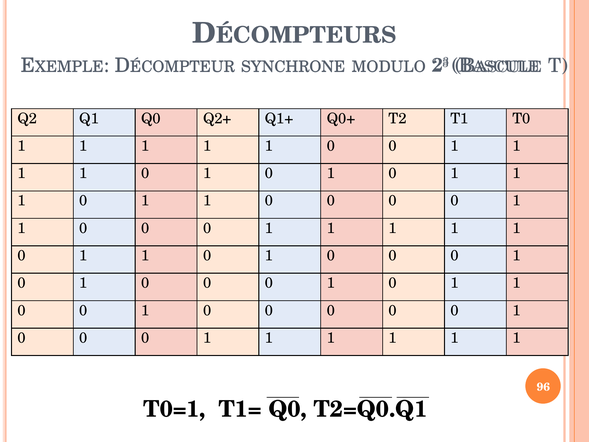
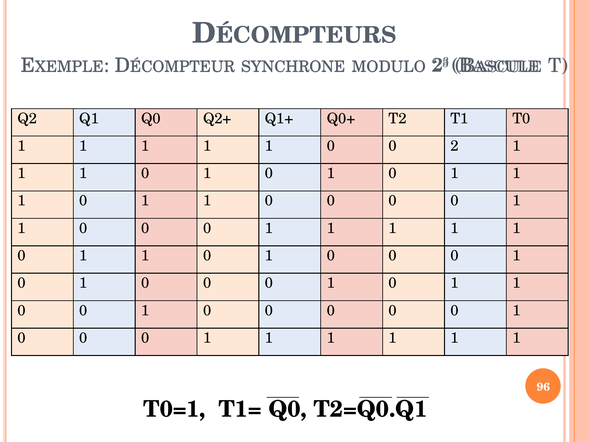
1 at (455, 146): 1 -> 2
